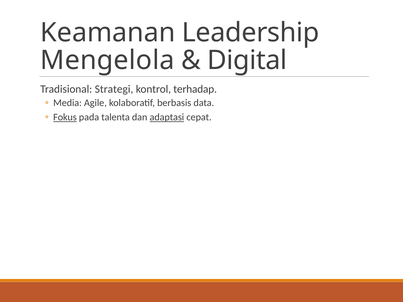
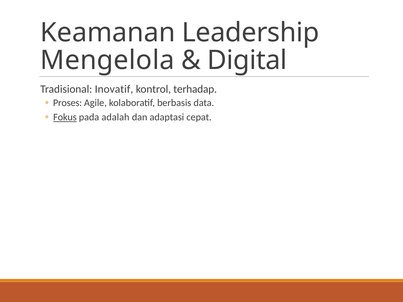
Strategi: Strategi -> Inovatif
Media: Media -> Proses
talenta: talenta -> adalah
adaptasi underline: present -> none
